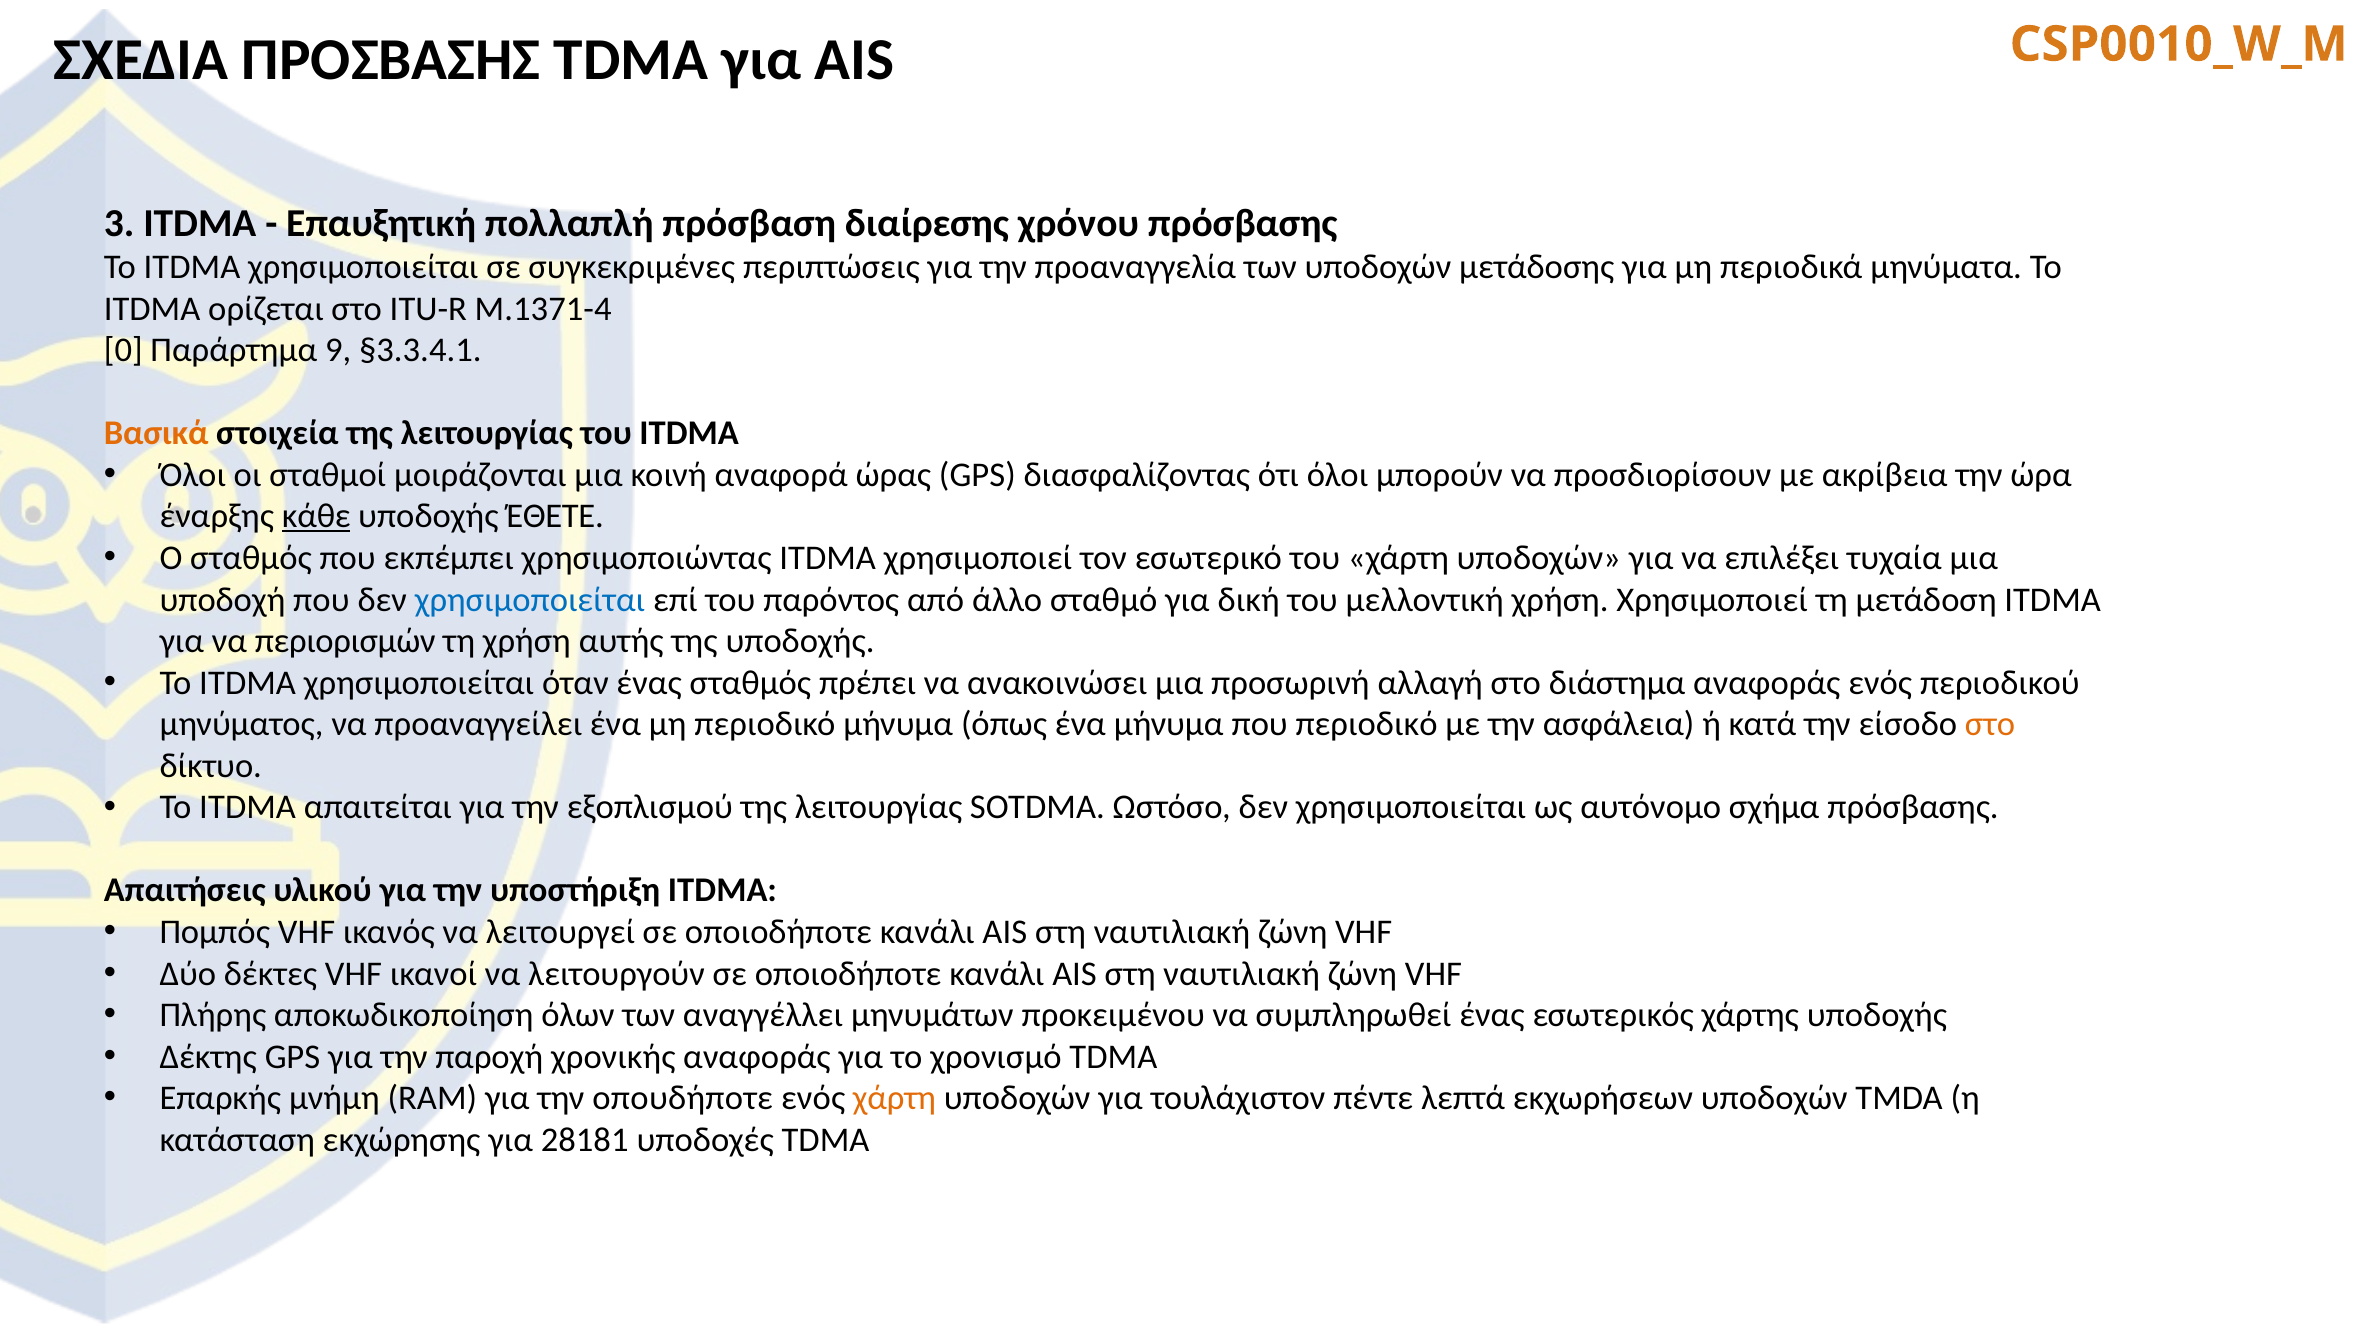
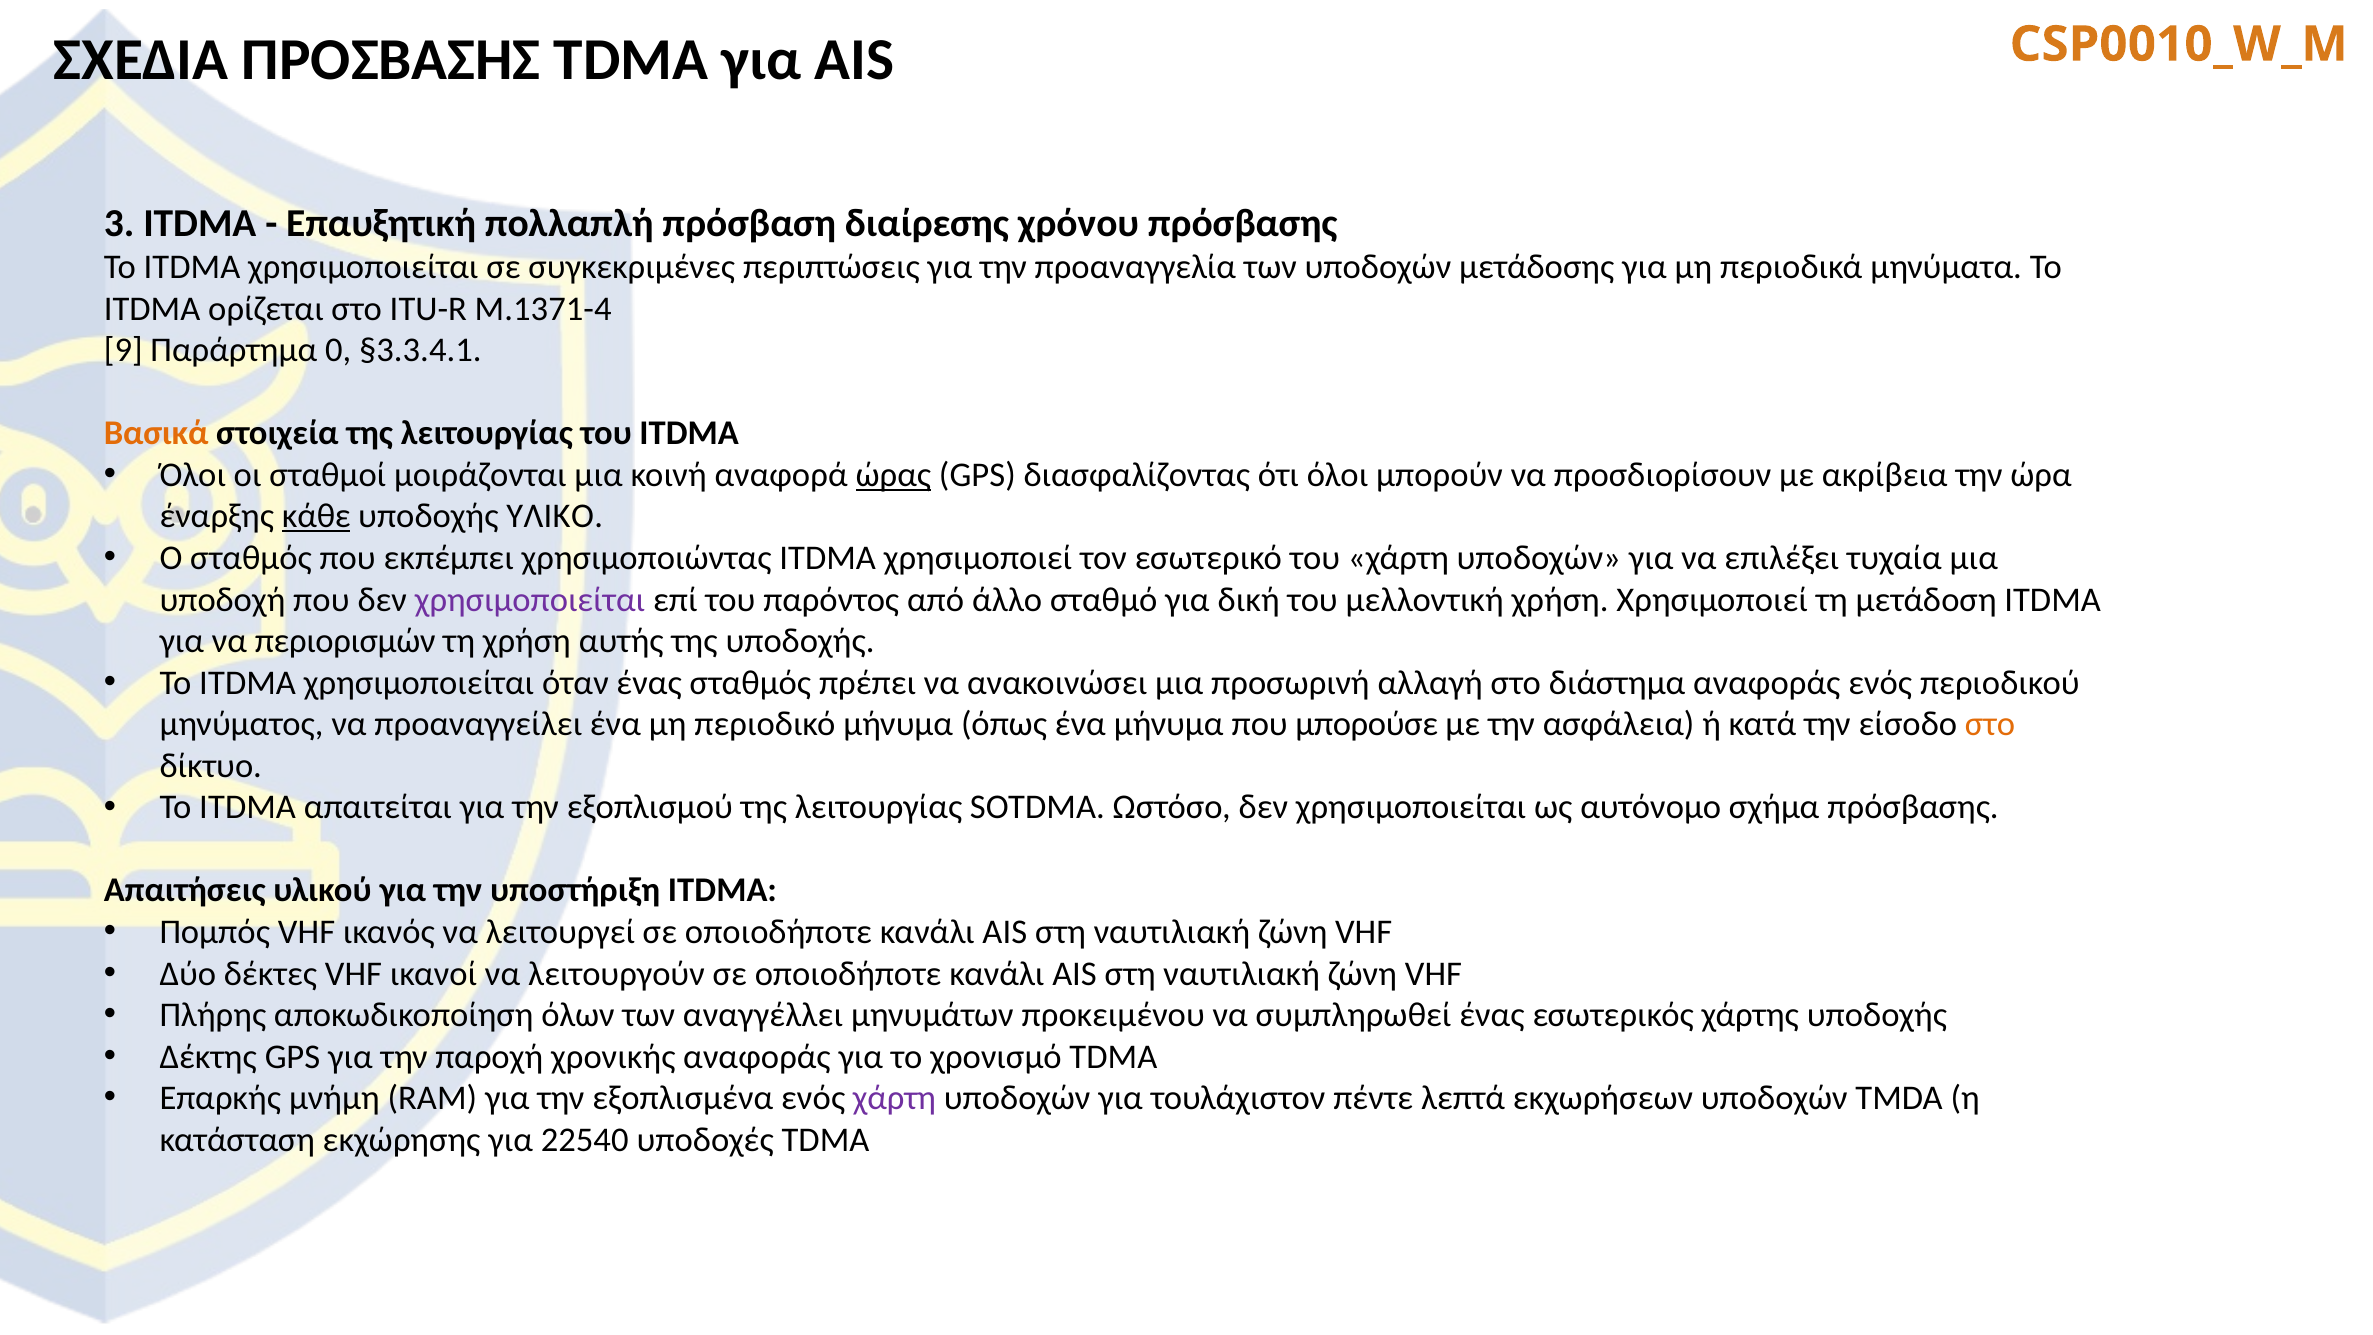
0: 0 -> 9
9: 9 -> 0
ώρας underline: none -> present
ΈΘΕΤΕ: ΈΘΕΤΕ -> ΥΛΙΚΟ
χρησιμοποιείται at (530, 600) colour: blue -> purple
που περιοδικό: περιοδικό -> μπορούσε
οπουδήποτε: οπουδήποτε -> εξοπλισμένα
χάρτη at (894, 1098) colour: orange -> purple
28181: 28181 -> 22540
